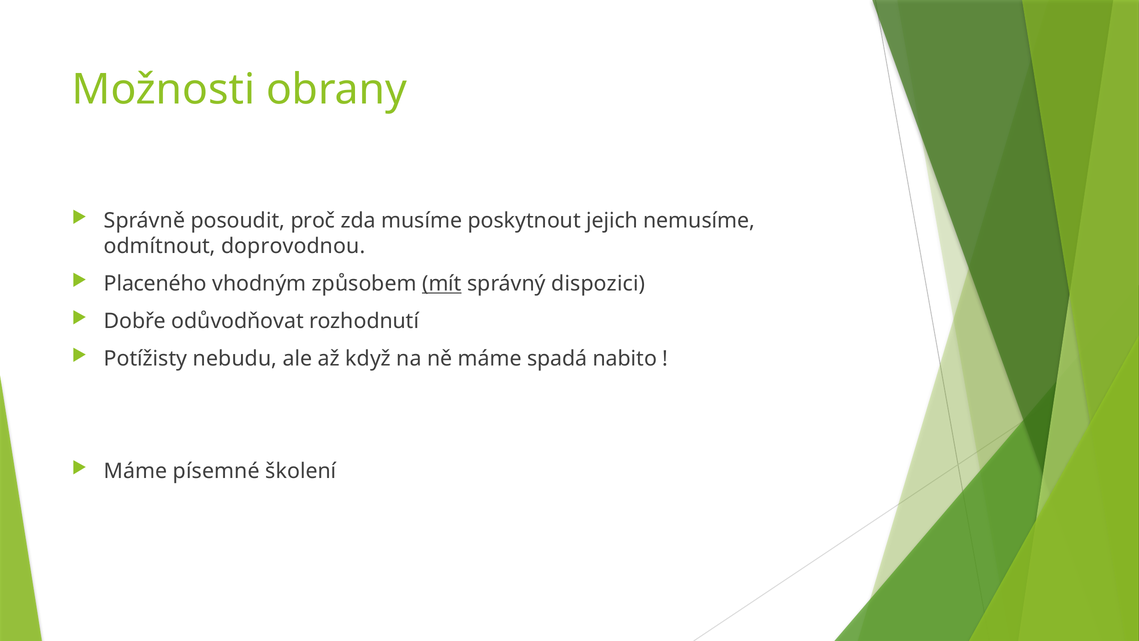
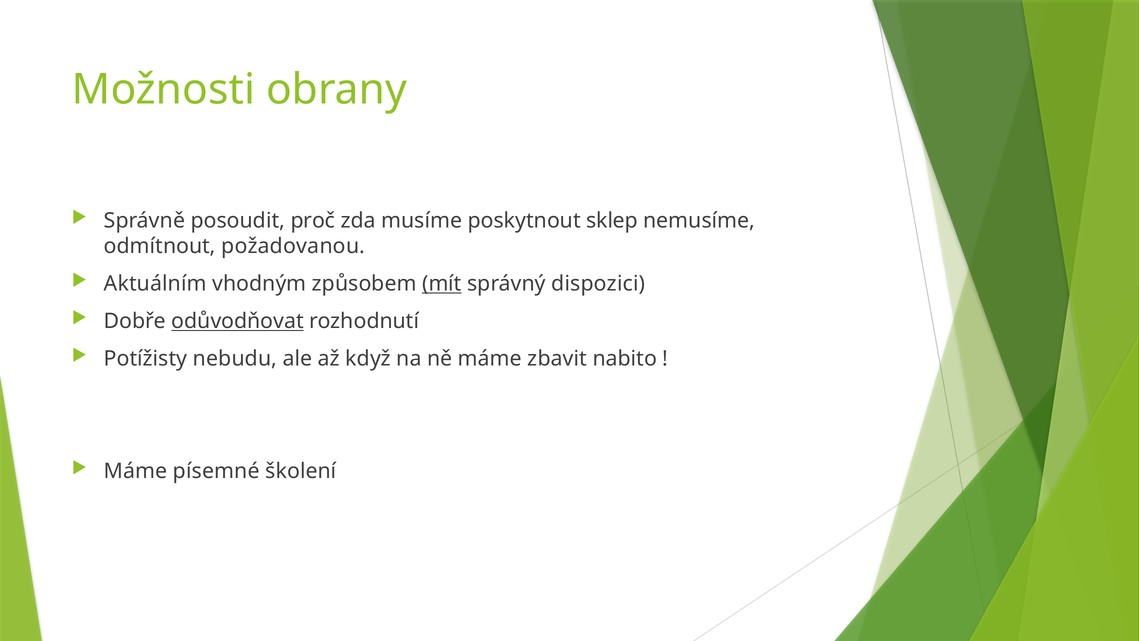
jejich: jejich -> sklep
doprovodnou: doprovodnou -> požadovanou
Placeného: Placeného -> Aktuálním
odůvodňovat underline: none -> present
spadá: spadá -> zbavit
